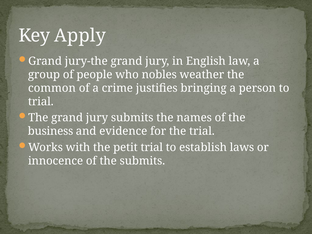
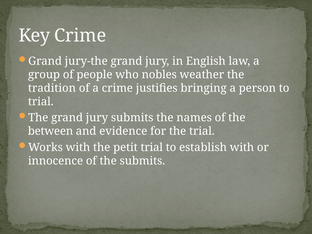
Key Apply: Apply -> Crime
common: common -> tradition
business: business -> between
establish laws: laws -> with
